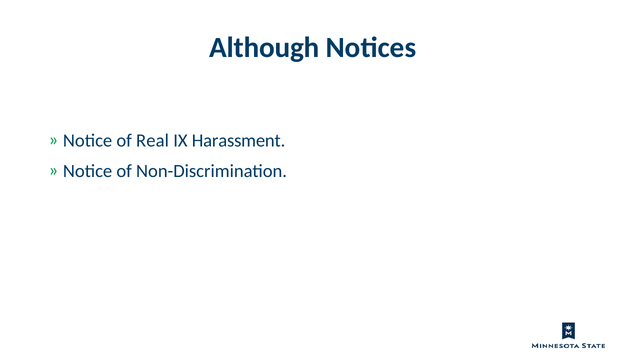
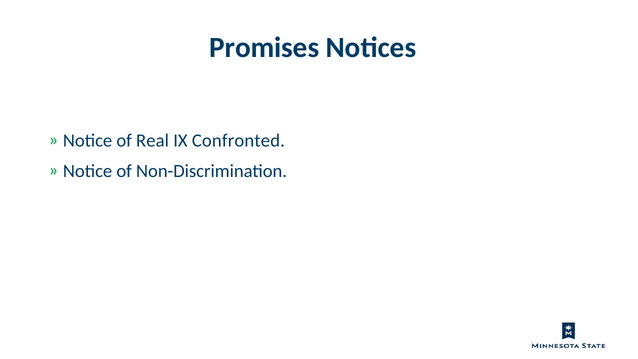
Although: Although -> Promises
Harassment: Harassment -> Confronted
